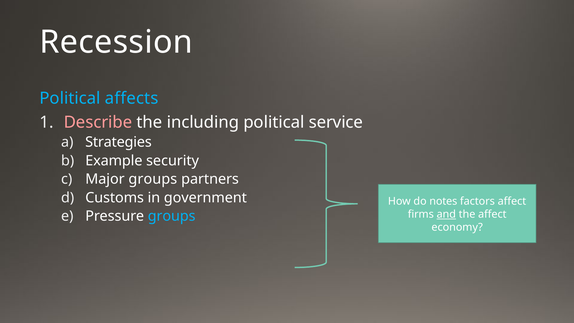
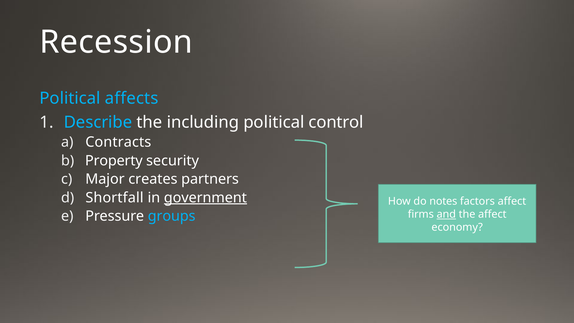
Describe colour: pink -> light blue
service: service -> control
Strategies: Strategies -> Contracts
Example: Example -> Property
Major groups: groups -> creates
Customs: Customs -> Shortfall
government underline: none -> present
